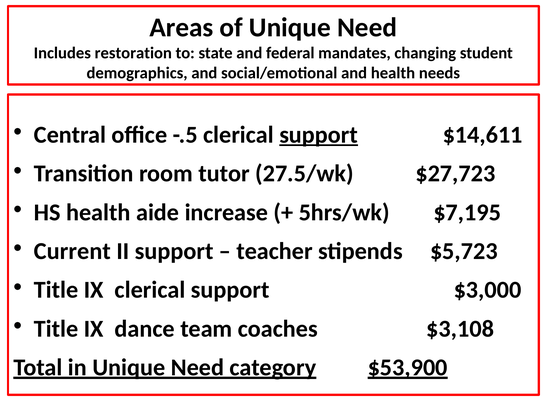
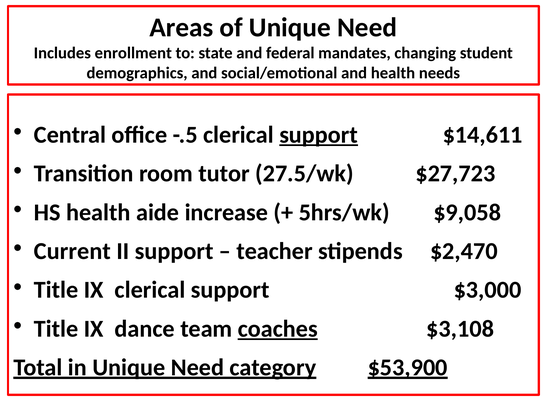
restoration: restoration -> enrollment
$7,195: $7,195 -> $9,058
$5,723: $5,723 -> $2,470
coaches underline: none -> present
